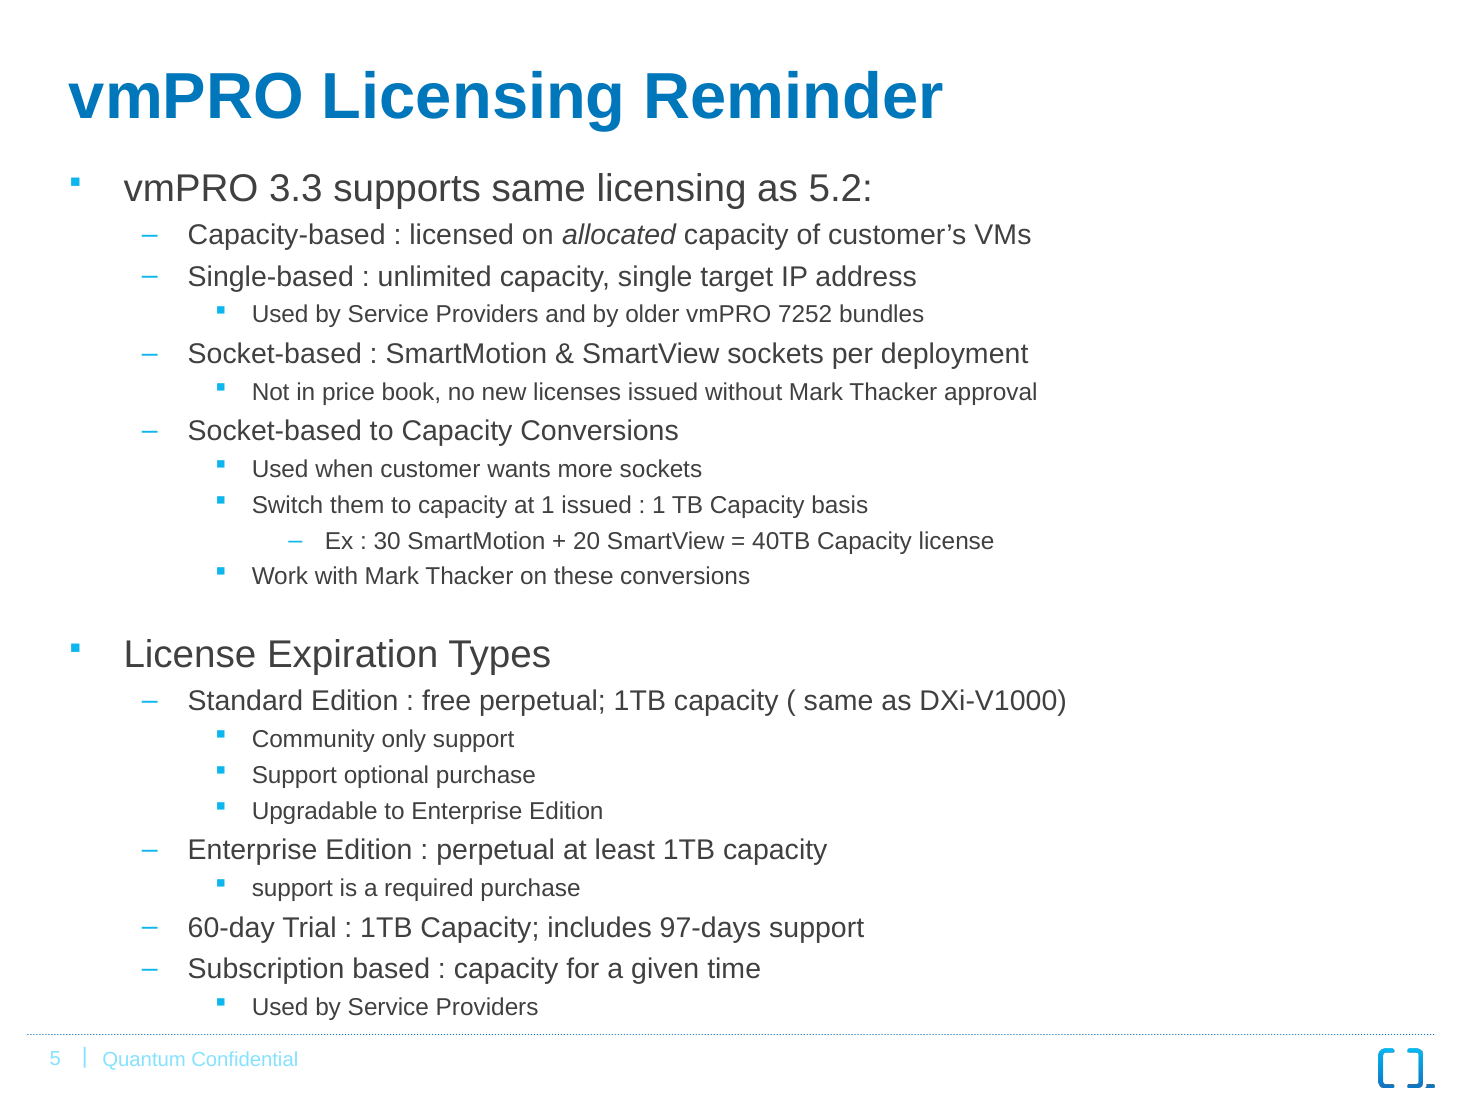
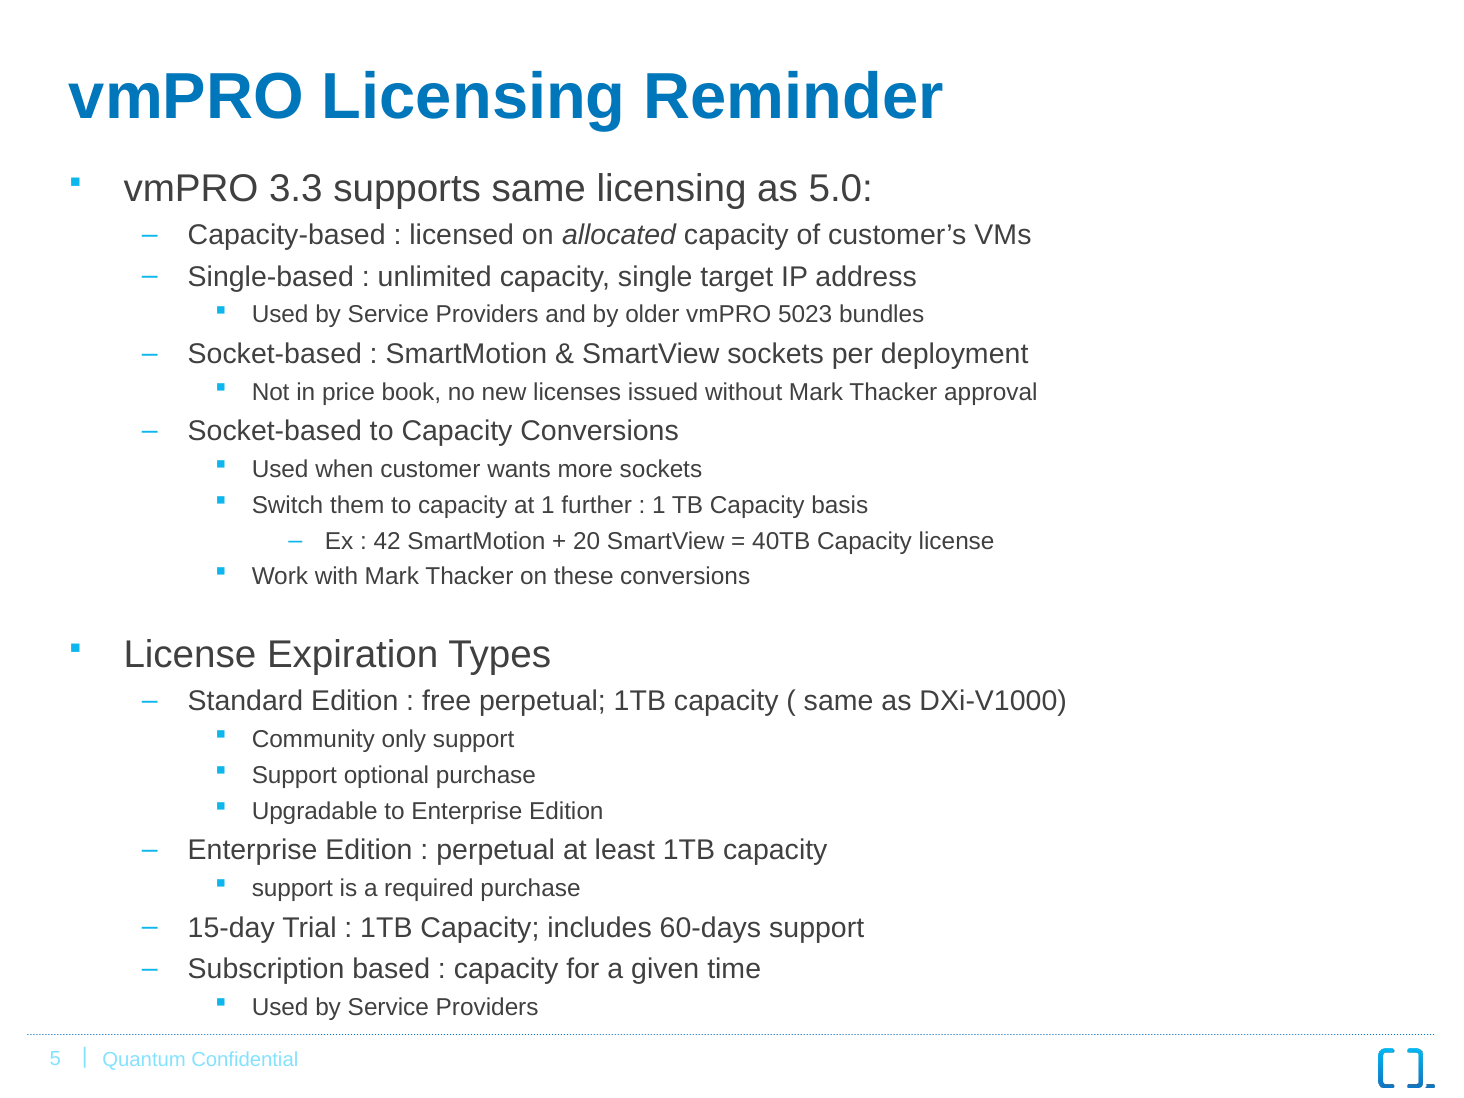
5.2: 5.2 -> 5.0
7252: 7252 -> 5023
1 issued: issued -> further
30: 30 -> 42
60-day: 60-day -> 15-day
97-days: 97-days -> 60-days
